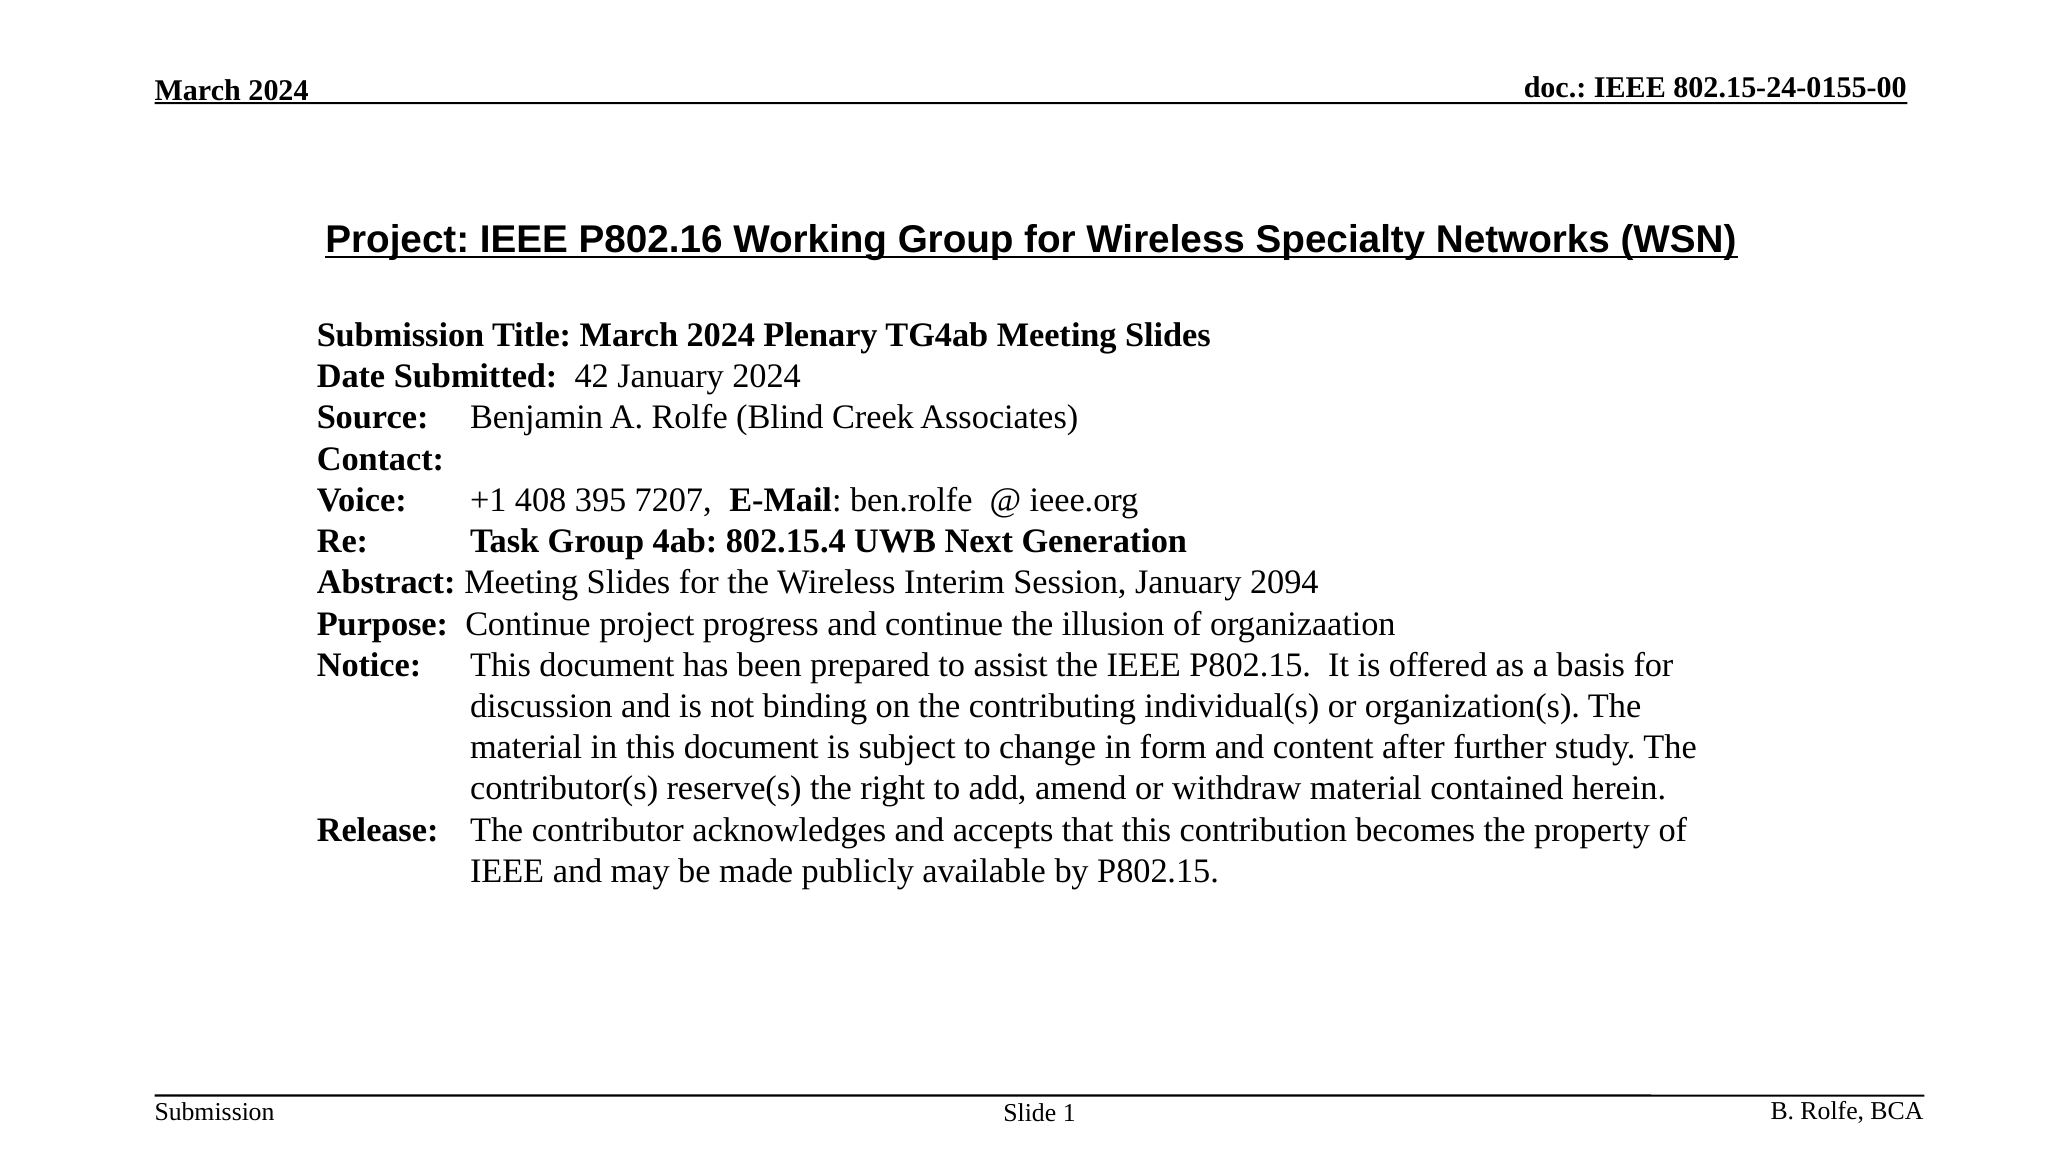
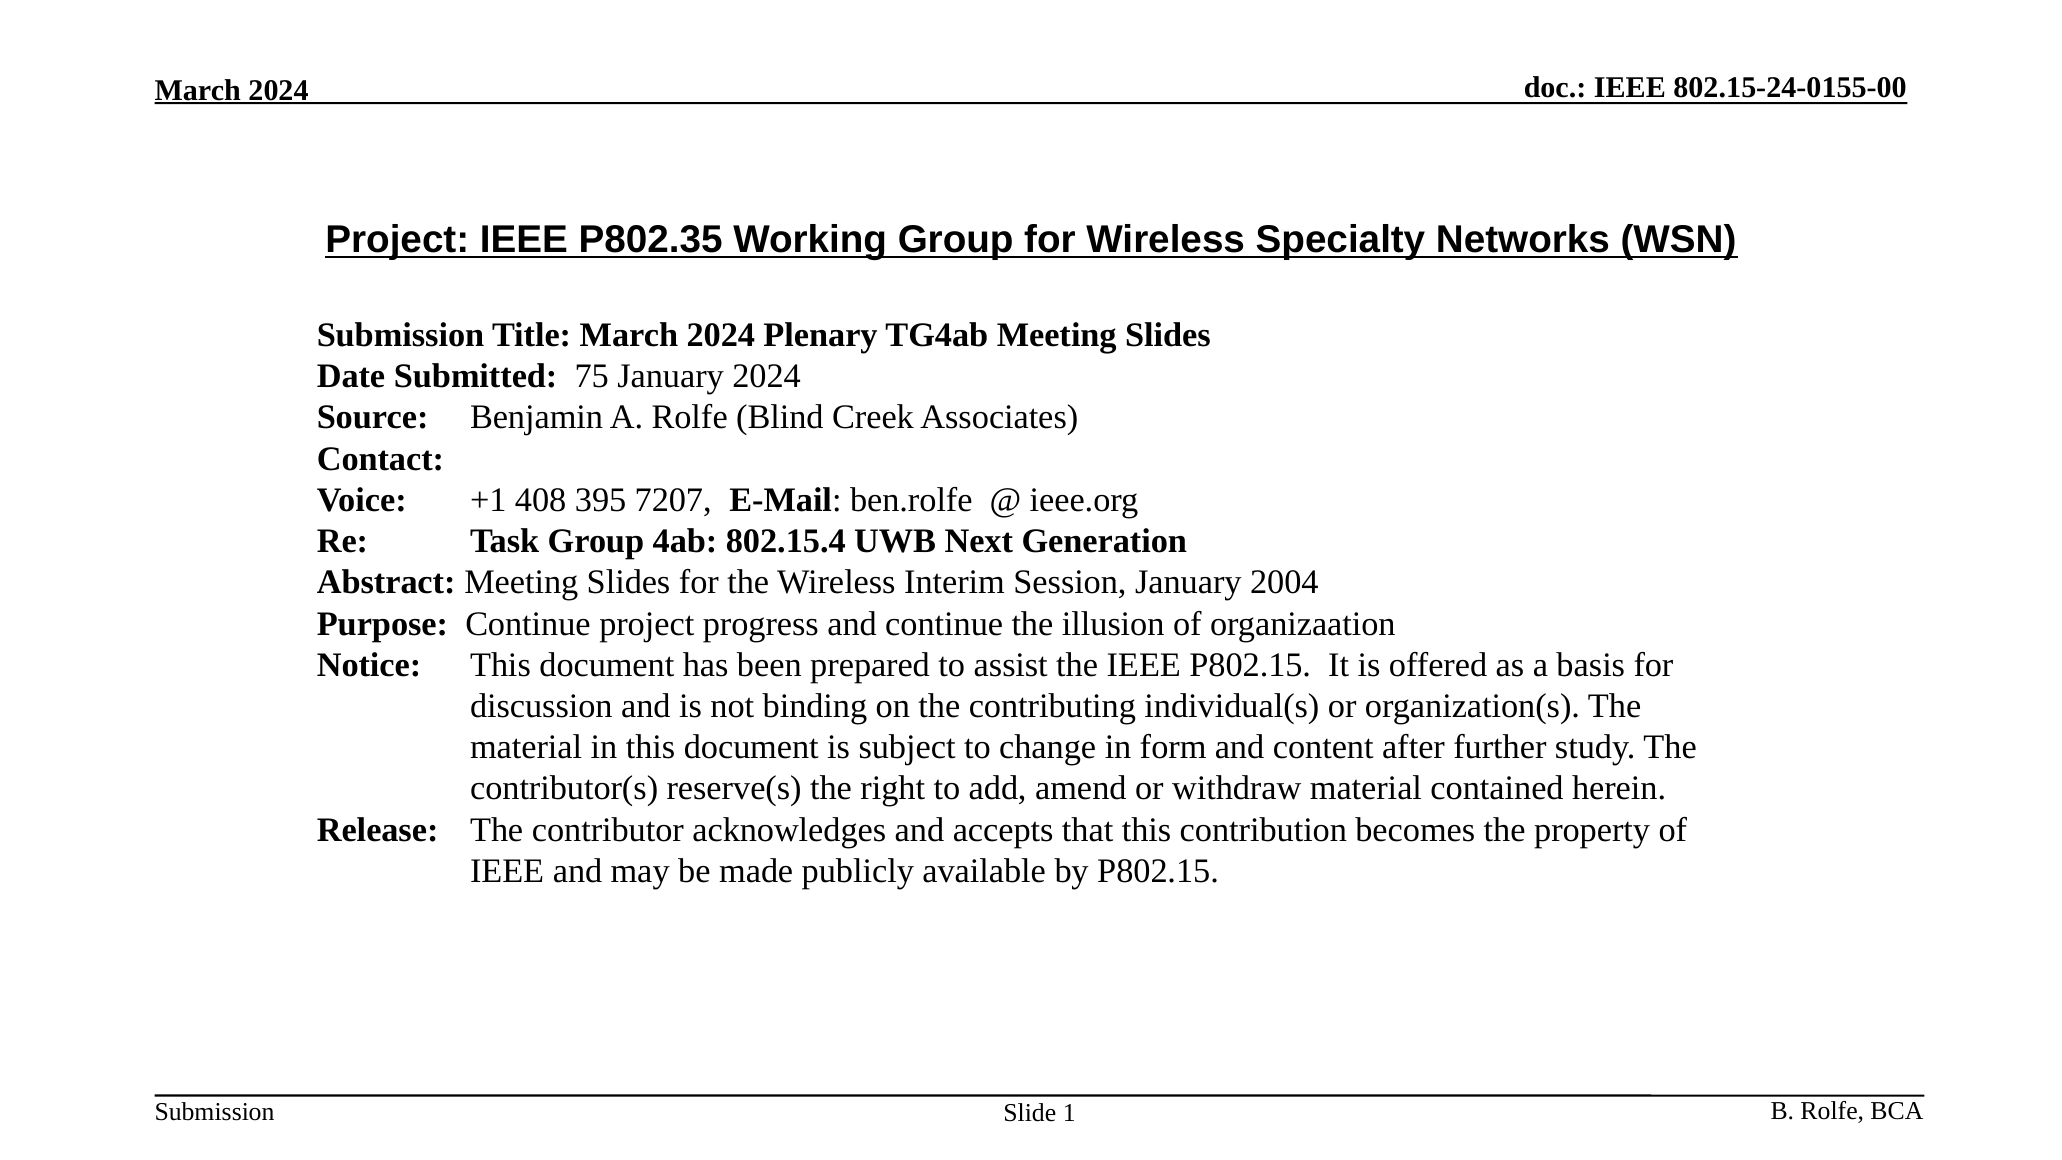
P802.16: P802.16 -> P802.35
42: 42 -> 75
2094: 2094 -> 2004
